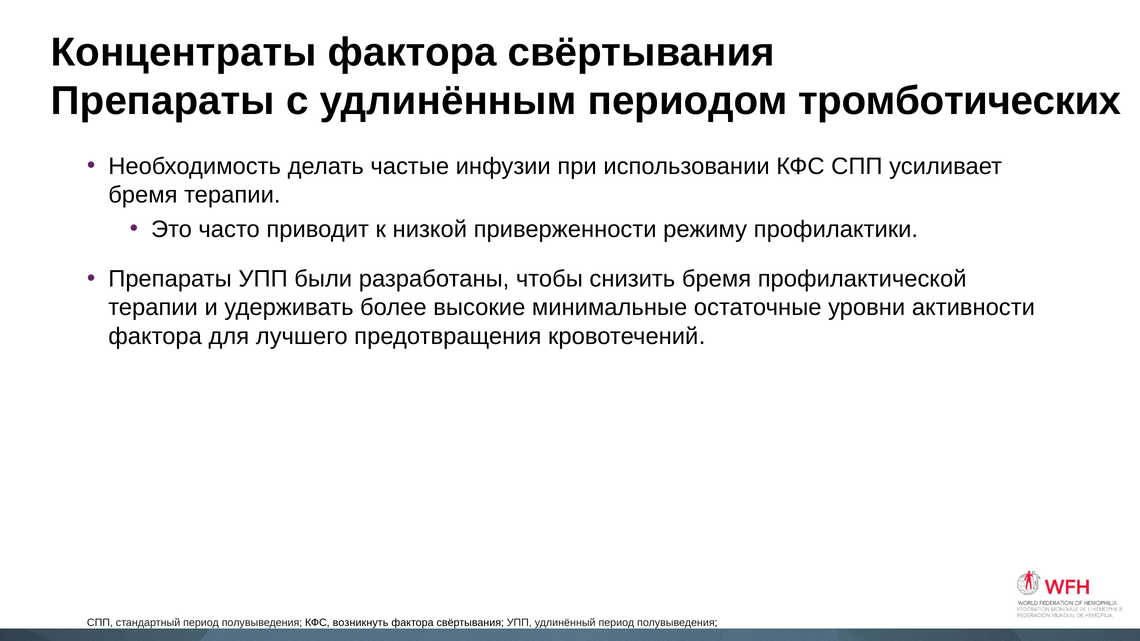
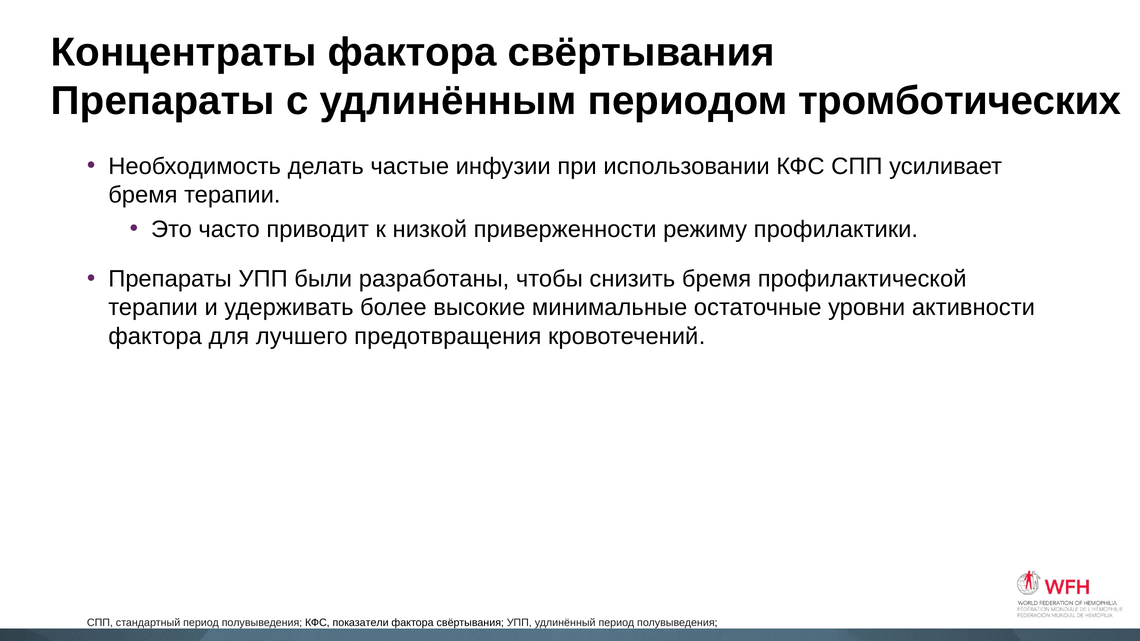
возникнуть: возникнуть -> показатели
